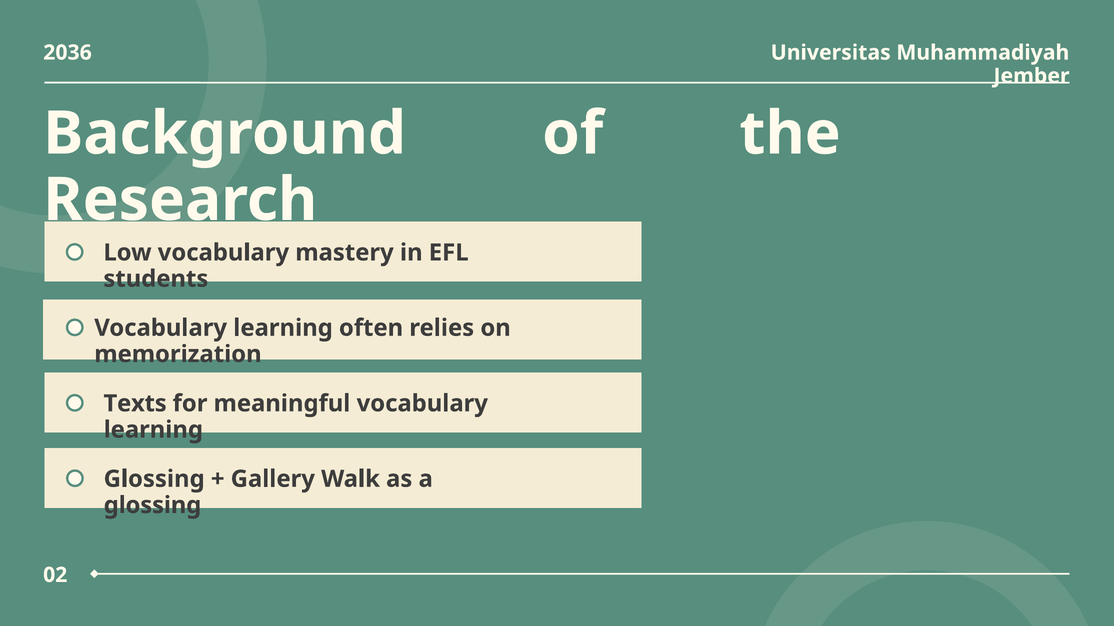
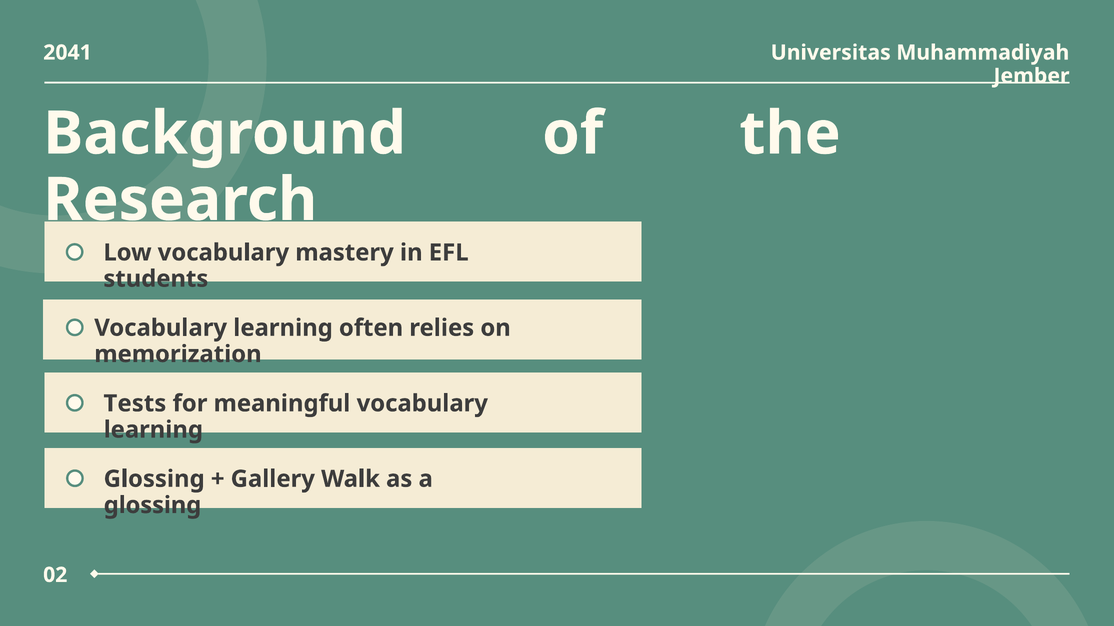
2036: 2036 -> 2041
Texts: Texts -> Tests
